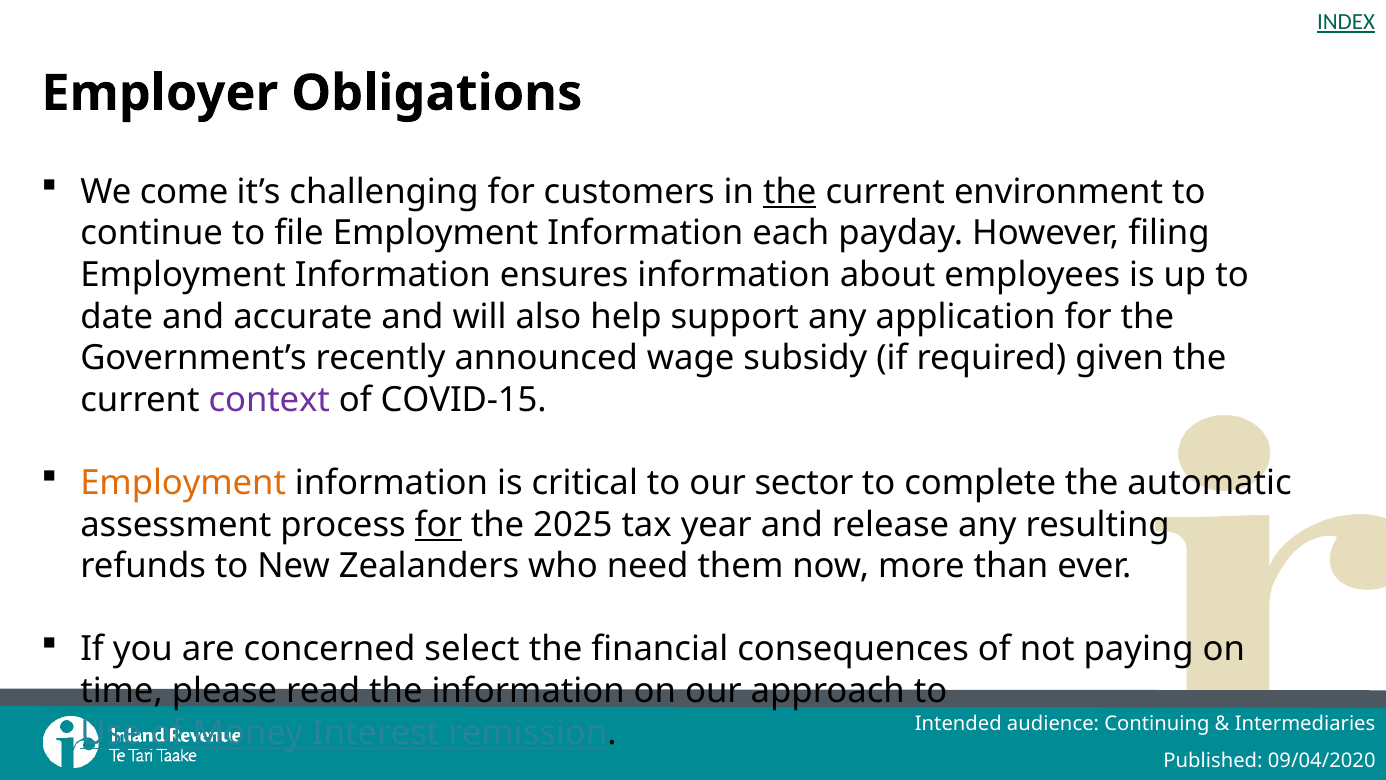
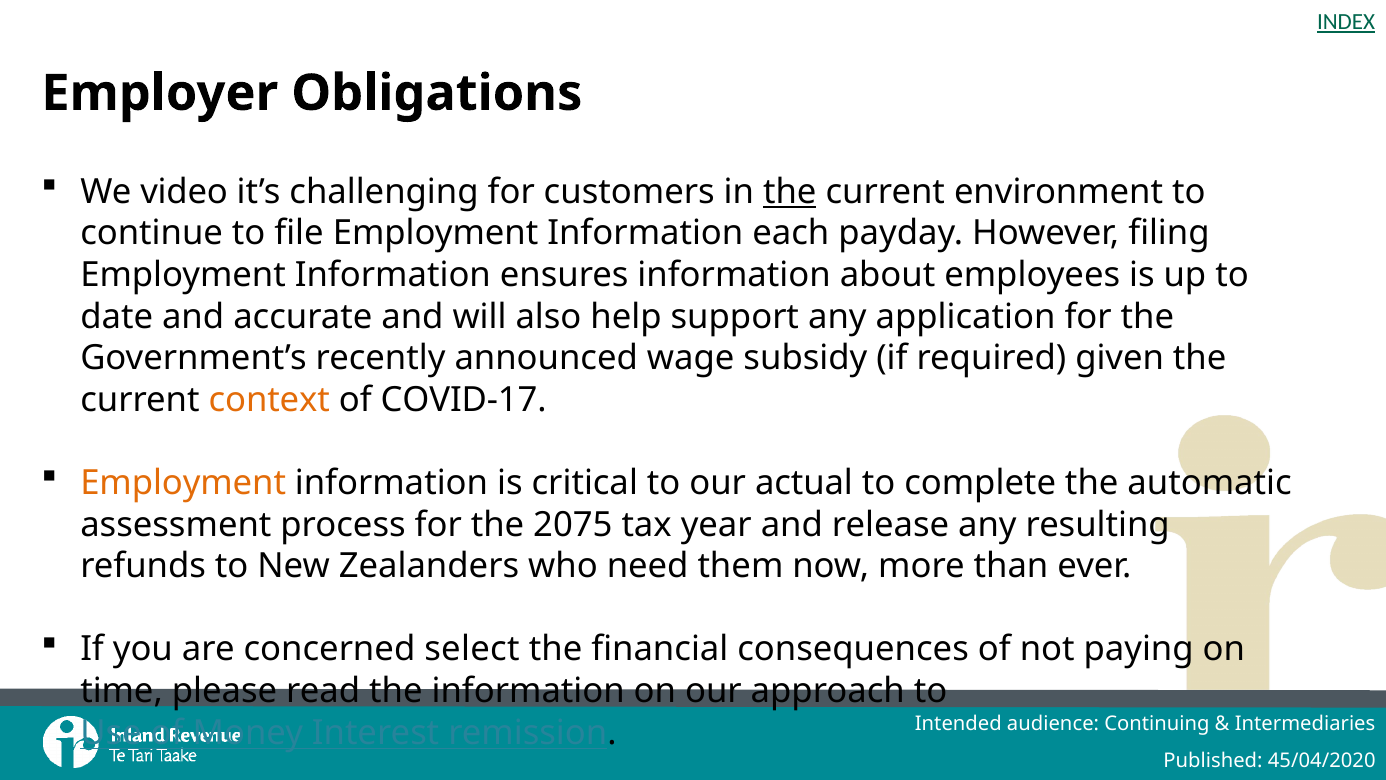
come: come -> video
context colour: purple -> orange
COVID-15: COVID-15 -> COVID-17
sector: sector -> actual
for at (438, 524) underline: present -> none
2025: 2025 -> 2075
09/04/2020: 09/04/2020 -> 45/04/2020
